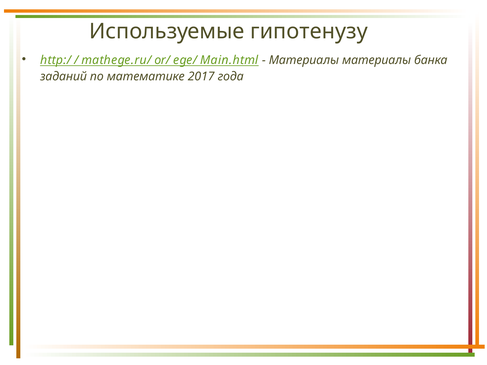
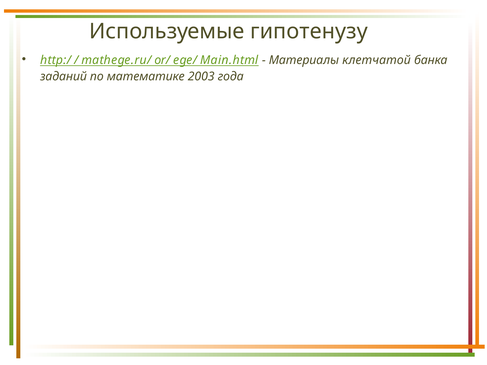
Материалы материалы: материалы -> клетчатой
2017: 2017 -> 2003
